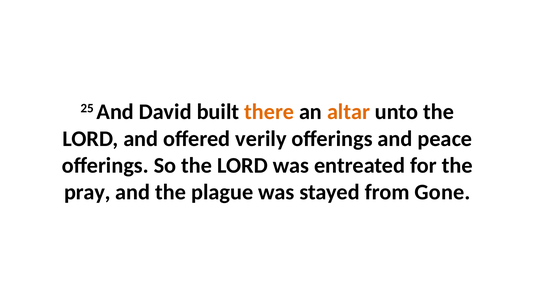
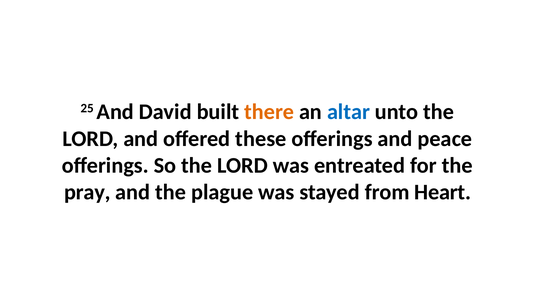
altar colour: orange -> blue
verily: verily -> these
Gone: Gone -> Heart
